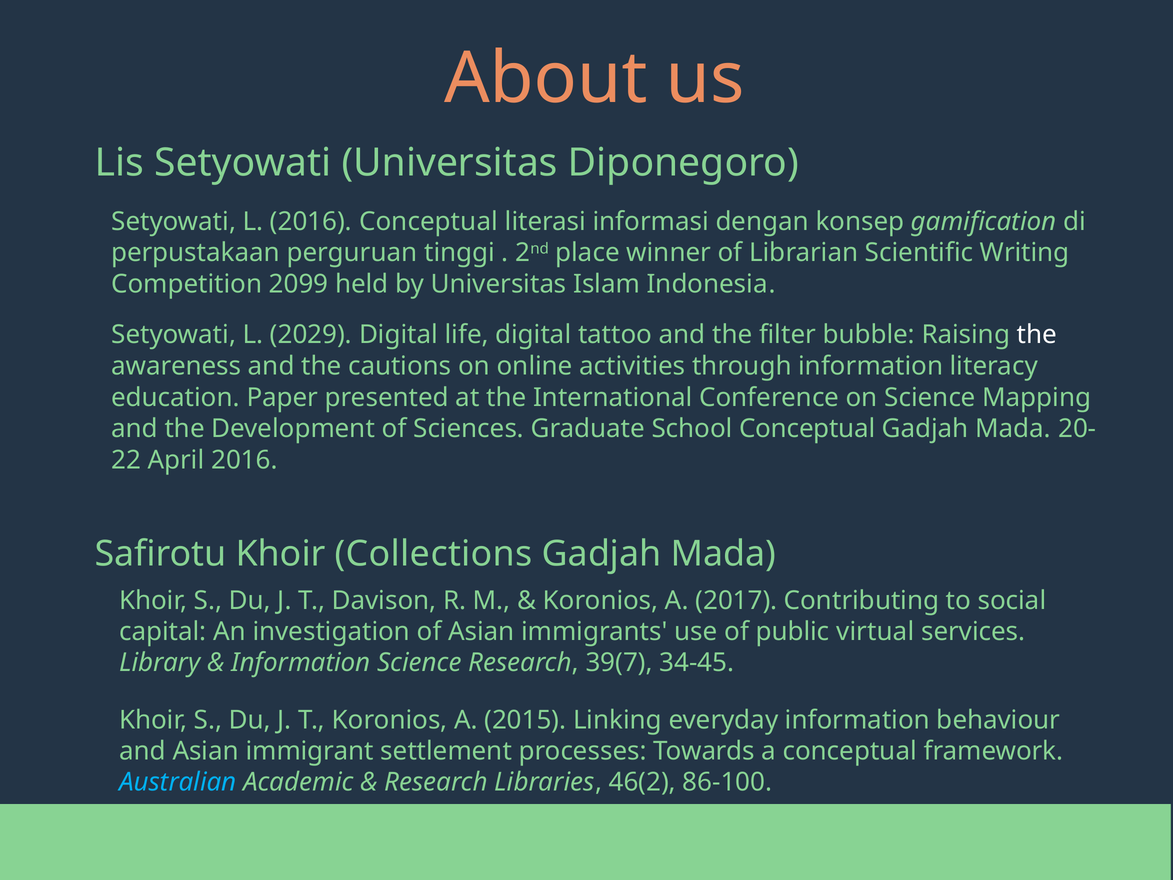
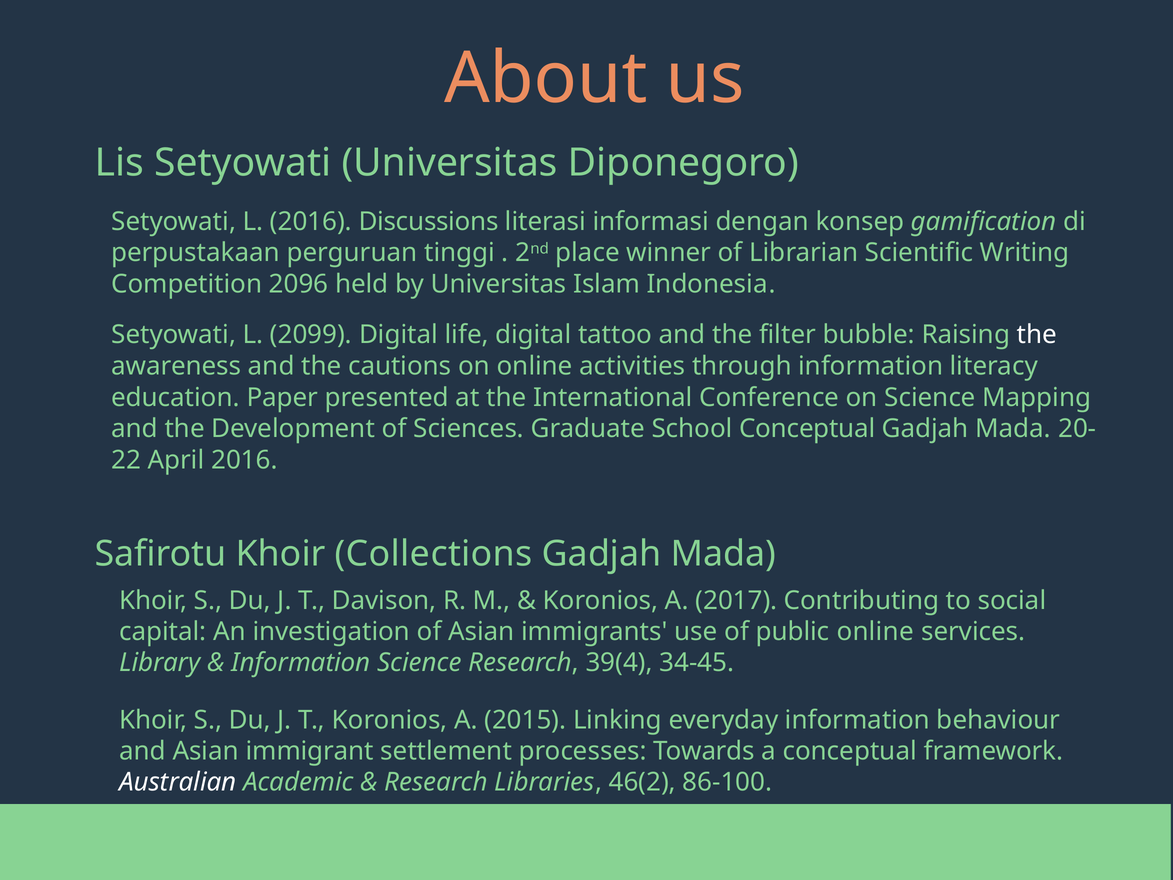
2016 Conceptual: Conceptual -> Discussions
2099: 2099 -> 2096
2029: 2029 -> 2099
public virtual: virtual -> online
39(7: 39(7 -> 39(4
Australian colour: light blue -> white
